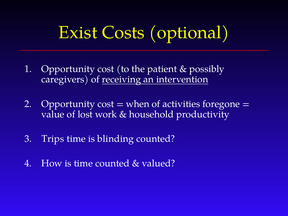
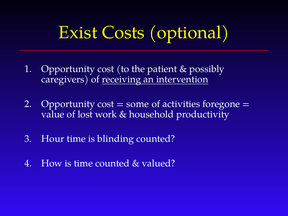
when: when -> some
Trips: Trips -> Hour
